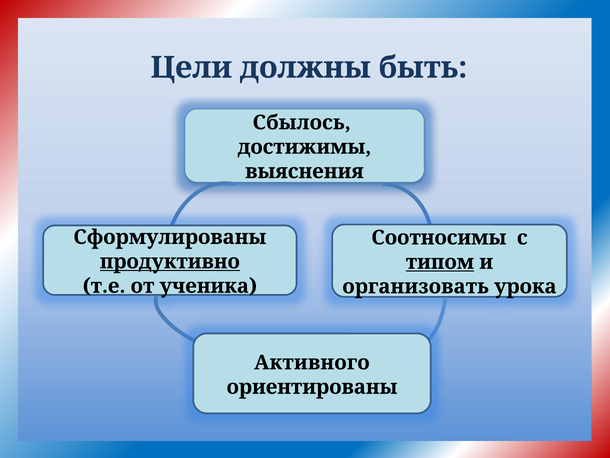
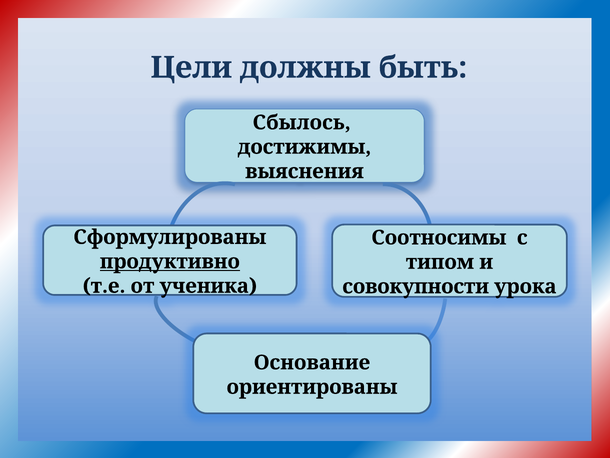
типом underline: present -> none
организовать: организовать -> совокупности
Активного: Активного -> Основание
